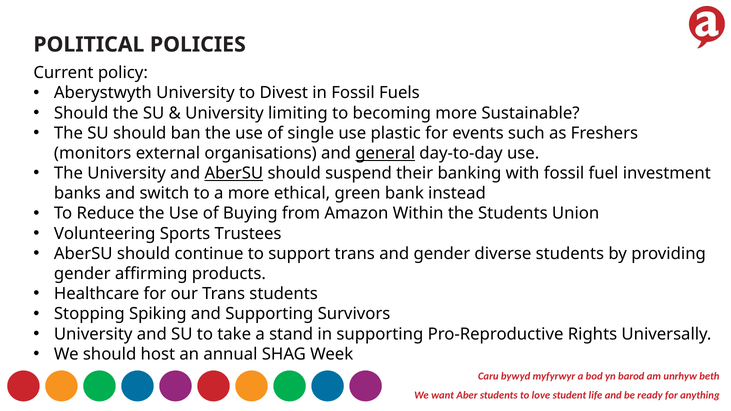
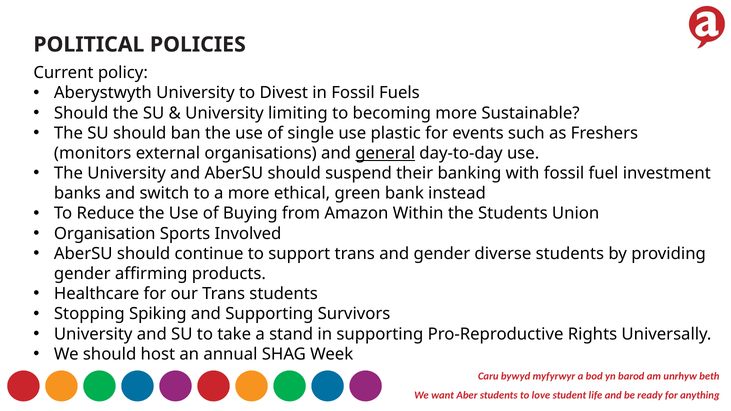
AberSU at (234, 173) underline: present -> none
Volunteering: Volunteering -> Organisation
Trustees: Trustees -> Involved
